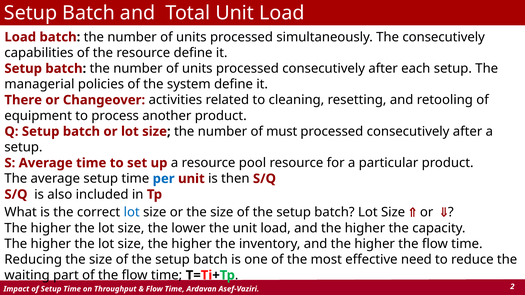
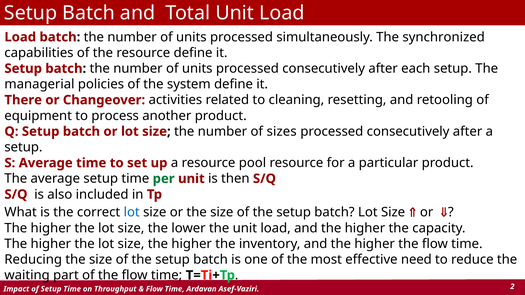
The consecutively: consecutively -> synchronized
must: must -> sizes
per colour: blue -> green
